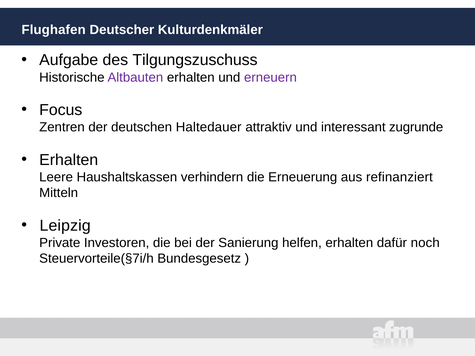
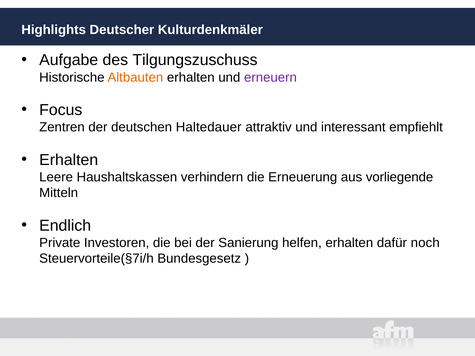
Flughafen: Flughafen -> Highlights
Altbauten colour: purple -> orange
zugrunde: zugrunde -> empfiehlt
refinanziert: refinanziert -> vorliegende
Leipzig: Leipzig -> Endlich
